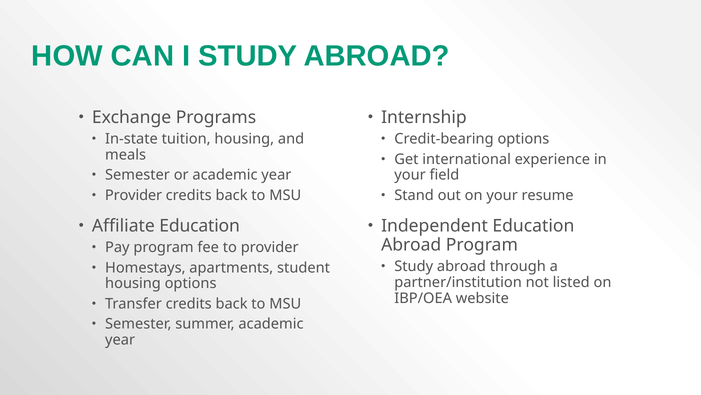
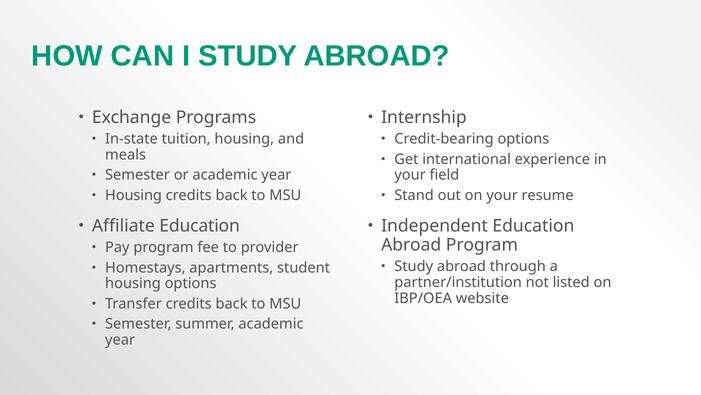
Provider at (134, 195): Provider -> Housing
